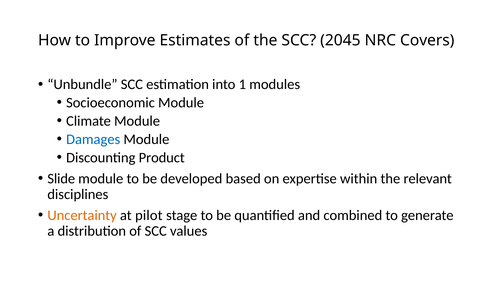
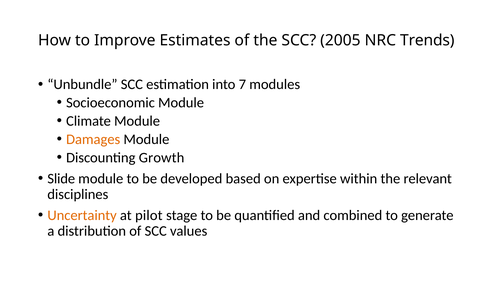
2045: 2045 -> 2005
Covers: Covers -> Trends
1: 1 -> 7
Damages colour: blue -> orange
Product: Product -> Growth
